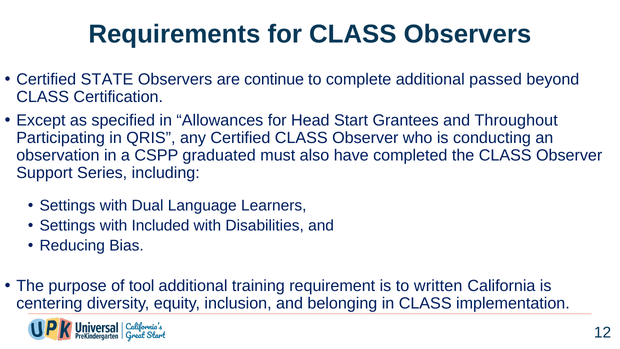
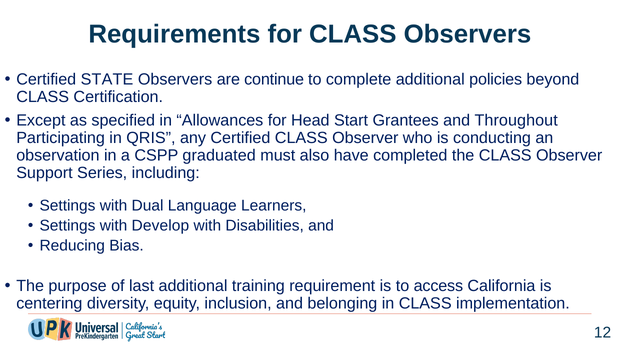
passed: passed -> policies
Included: Included -> Develop
tool: tool -> last
written: written -> access
